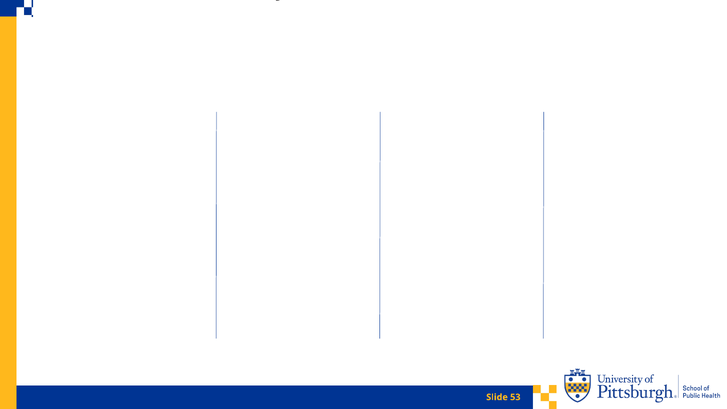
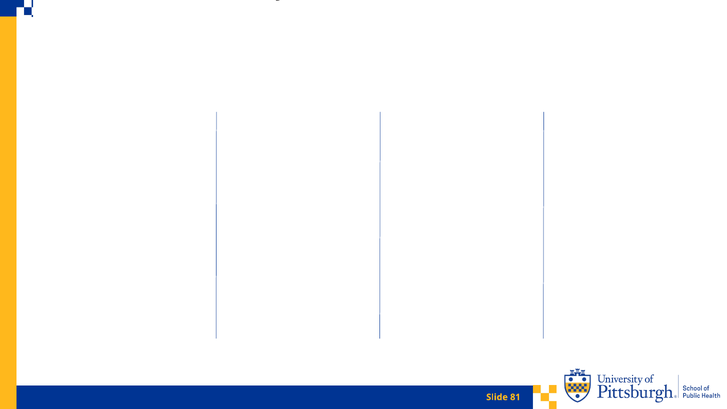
53: 53 -> 81
